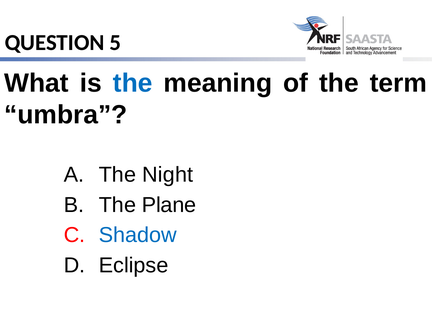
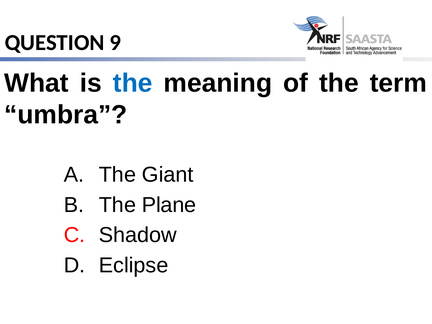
5: 5 -> 9
Night: Night -> Giant
Shadow colour: blue -> black
